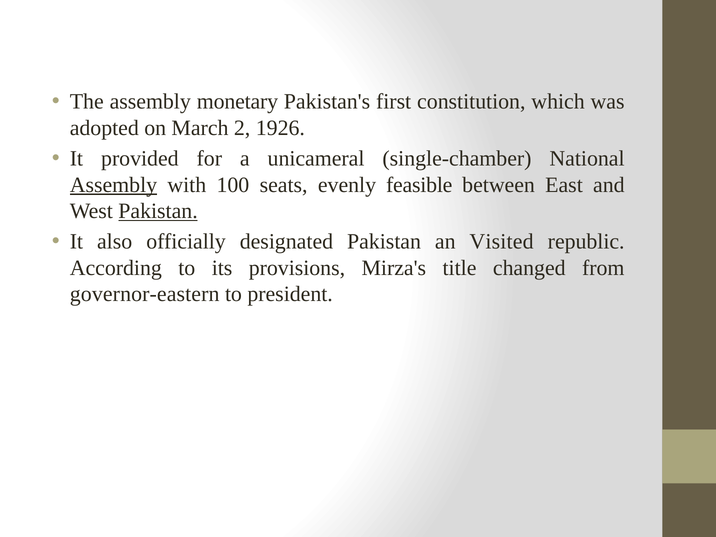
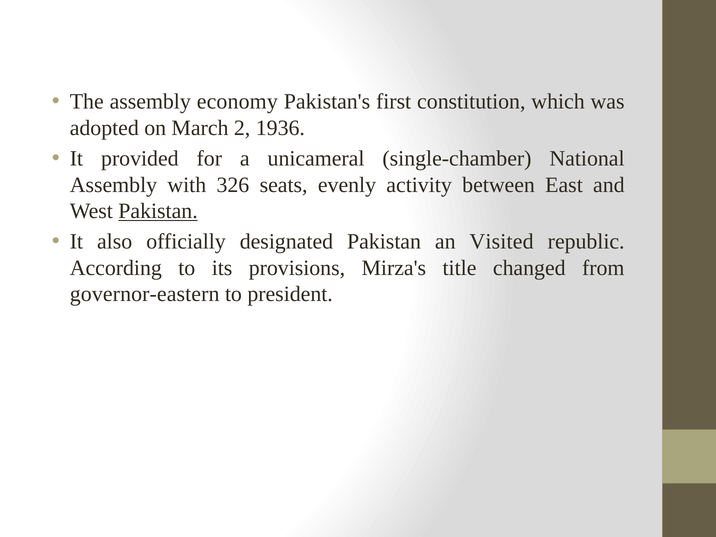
monetary: monetary -> economy
1926: 1926 -> 1936
Assembly at (113, 185) underline: present -> none
100: 100 -> 326
feasible: feasible -> activity
